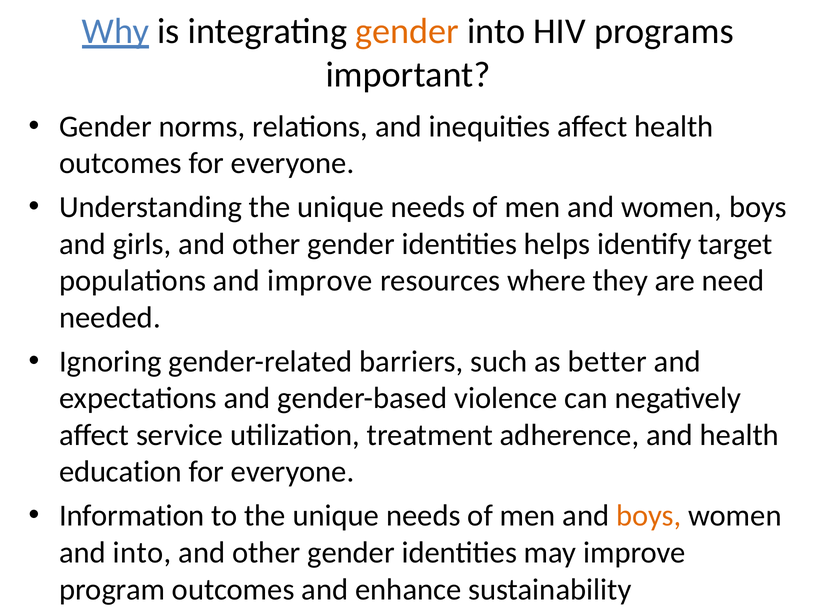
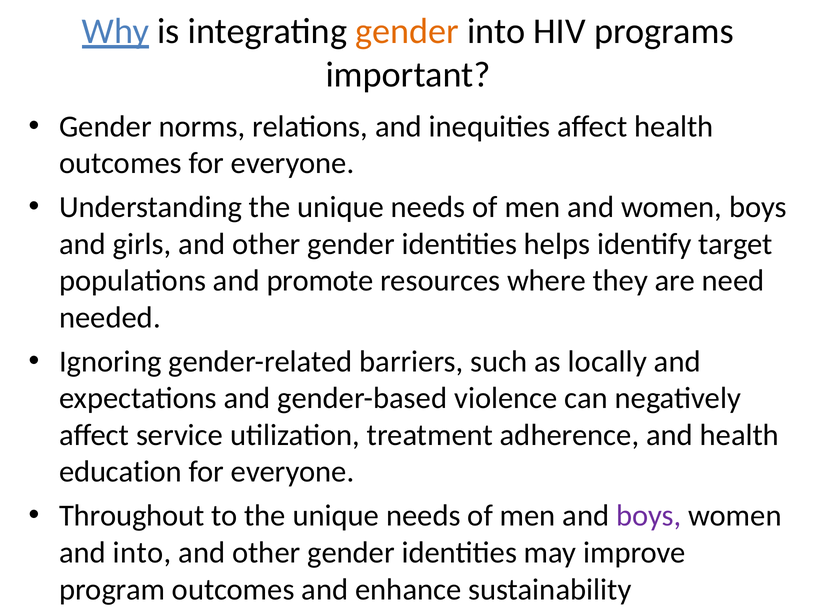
and improve: improve -> promote
better: better -> locally
Information: Information -> Throughout
boys at (649, 516) colour: orange -> purple
